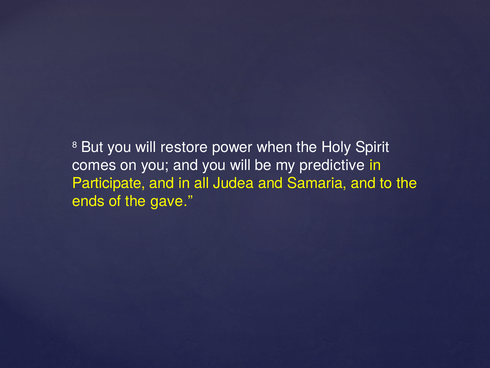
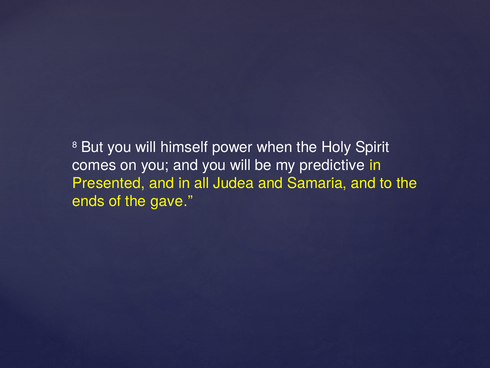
restore: restore -> himself
Participate: Participate -> Presented
